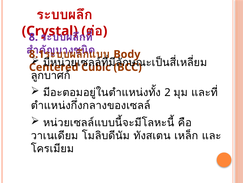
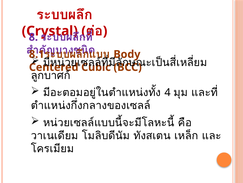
2: 2 -> 4
